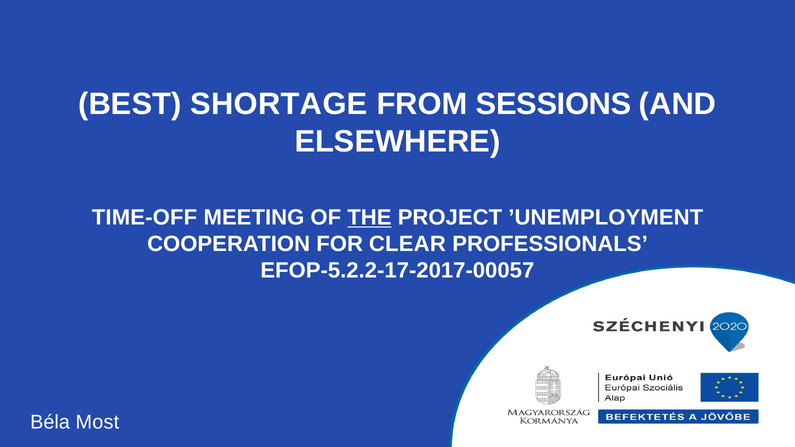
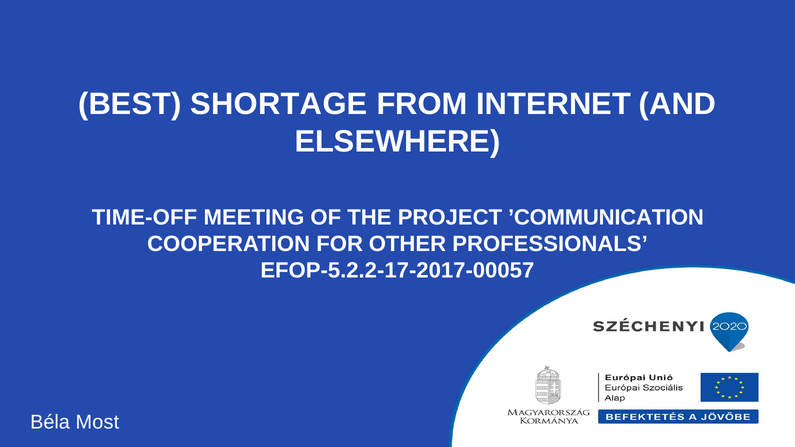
SESSIONS: SESSIONS -> INTERNET
THE underline: present -> none
’UNEMPLOYMENT: ’UNEMPLOYMENT -> ’COMMUNICATION
CLEAR: CLEAR -> OTHER
